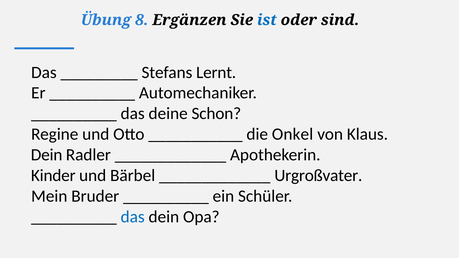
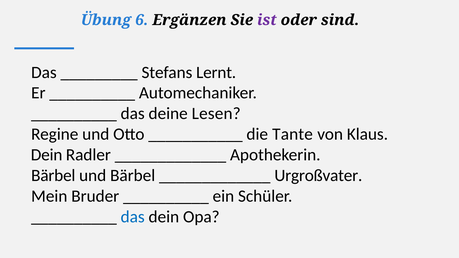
8: 8 -> 6
ist colour: blue -> purple
Schon: Schon -> Lesen
Onkel: Onkel -> Tante
Kinder at (53, 176): Kinder -> Bärbel
